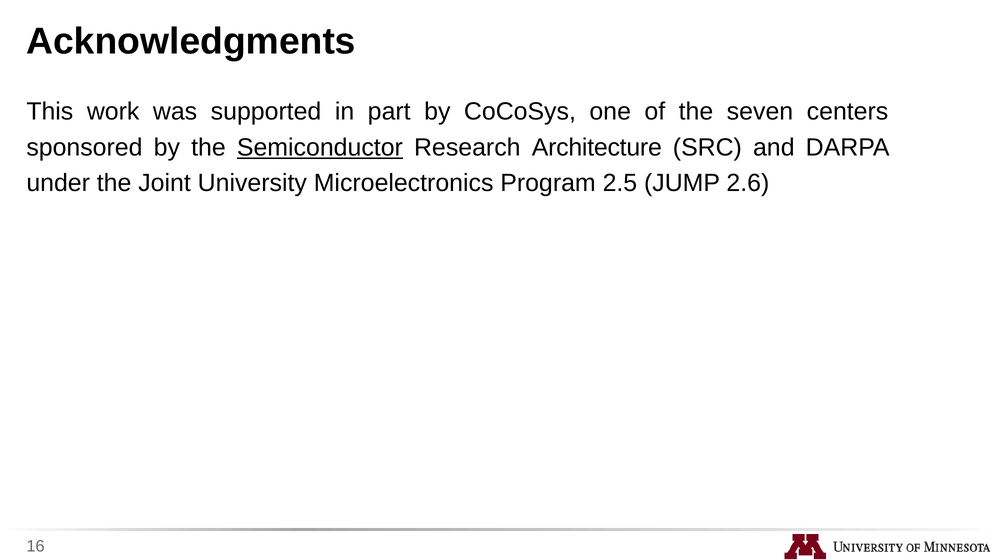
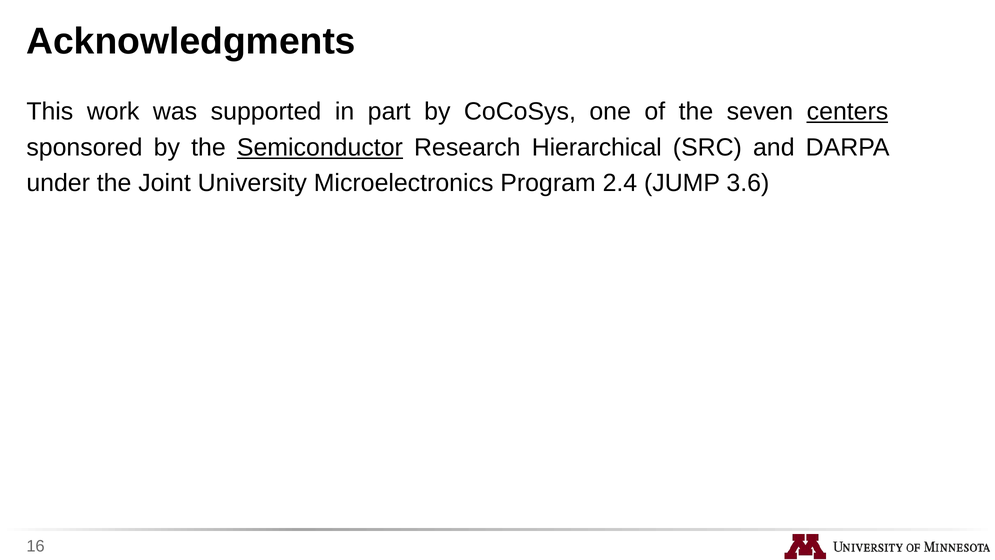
centers underline: none -> present
Architecture: Architecture -> Hierarchical
2.5: 2.5 -> 2.4
2.6: 2.6 -> 3.6
